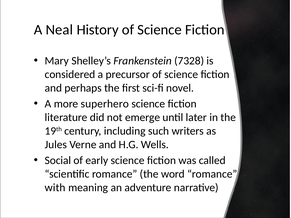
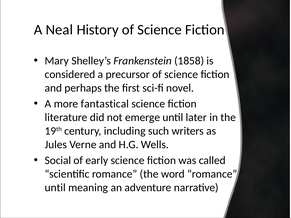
7328: 7328 -> 1858
superhero: superhero -> fantastical
with at (55, 188): with -> until
